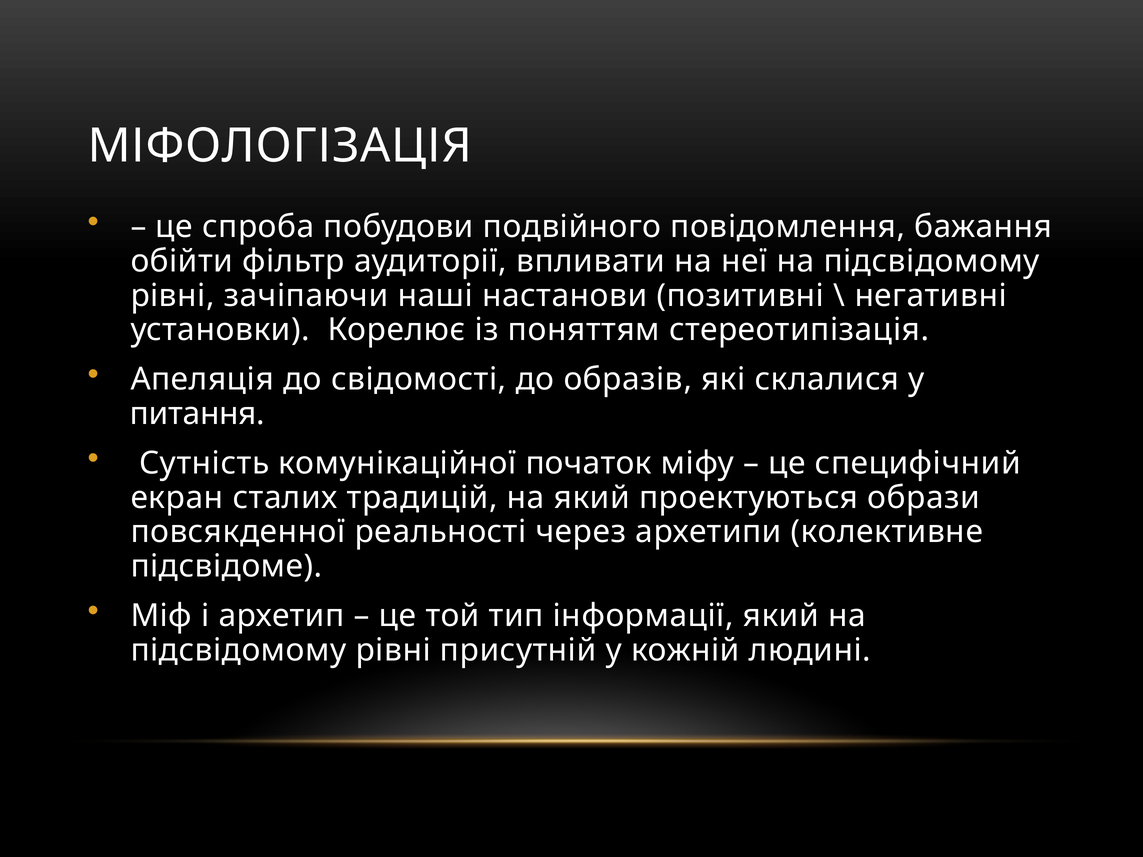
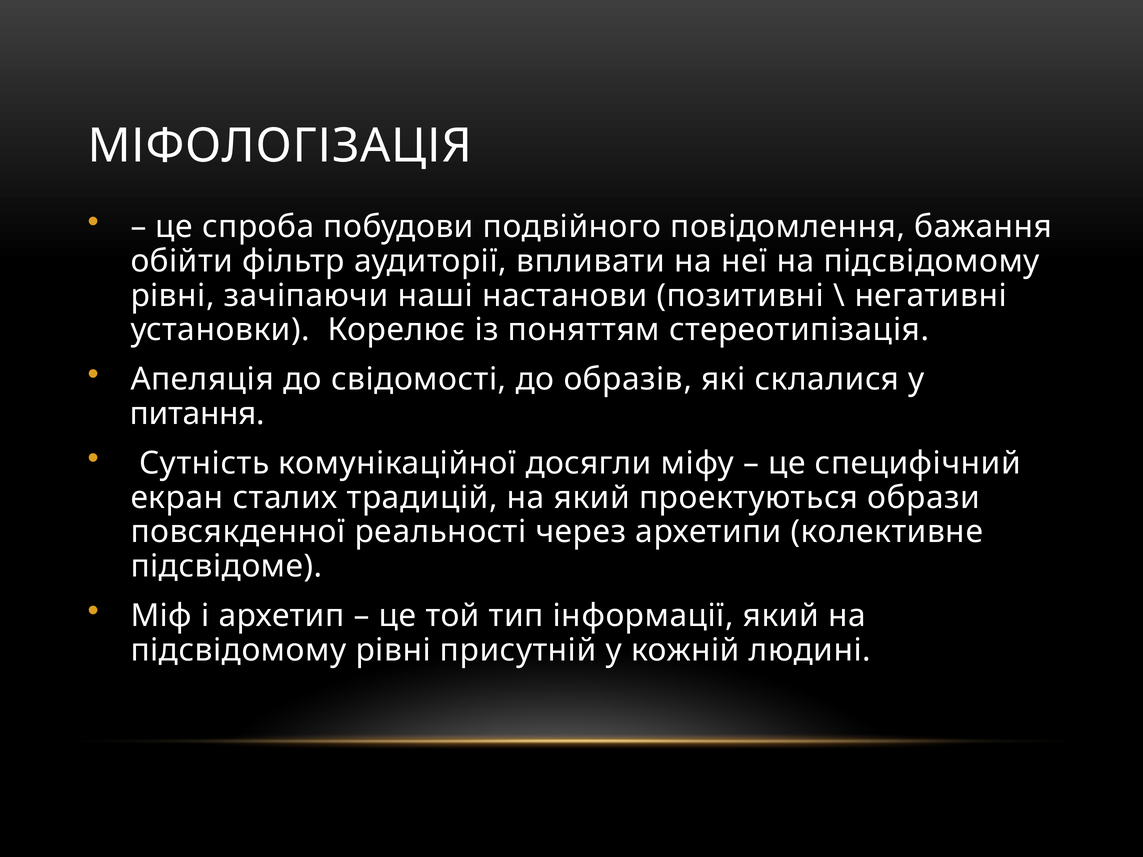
початок: початок -> досягли
